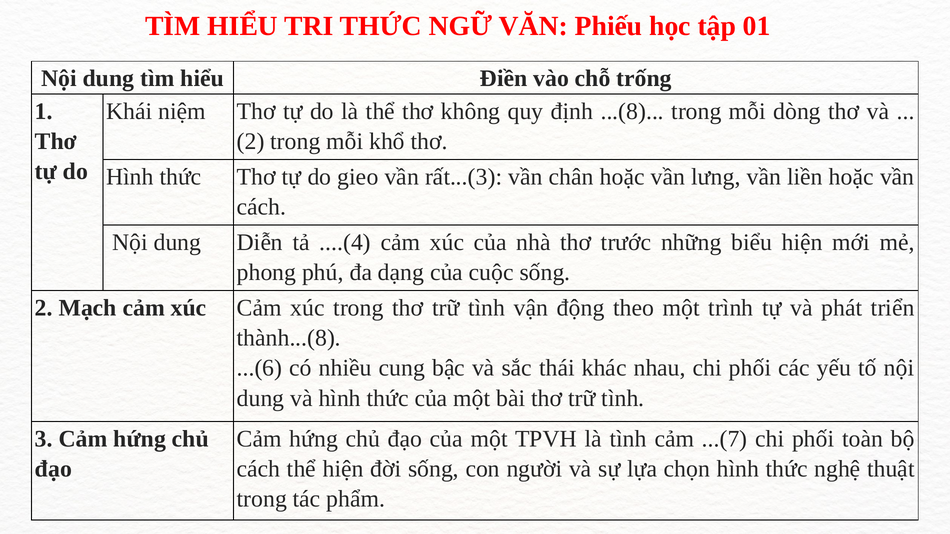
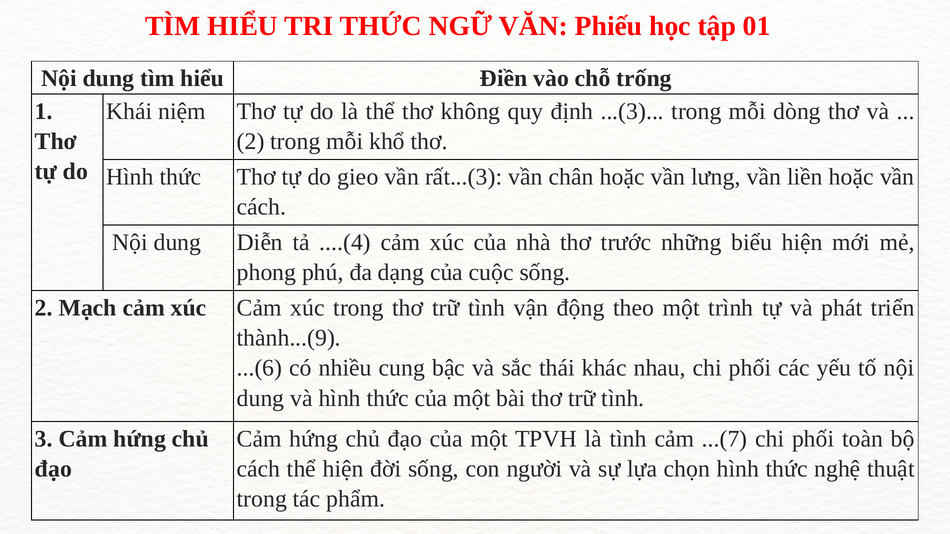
...(8: ...(8 -> ...(3
thành...(8: thành...(8 -> thành...(9
